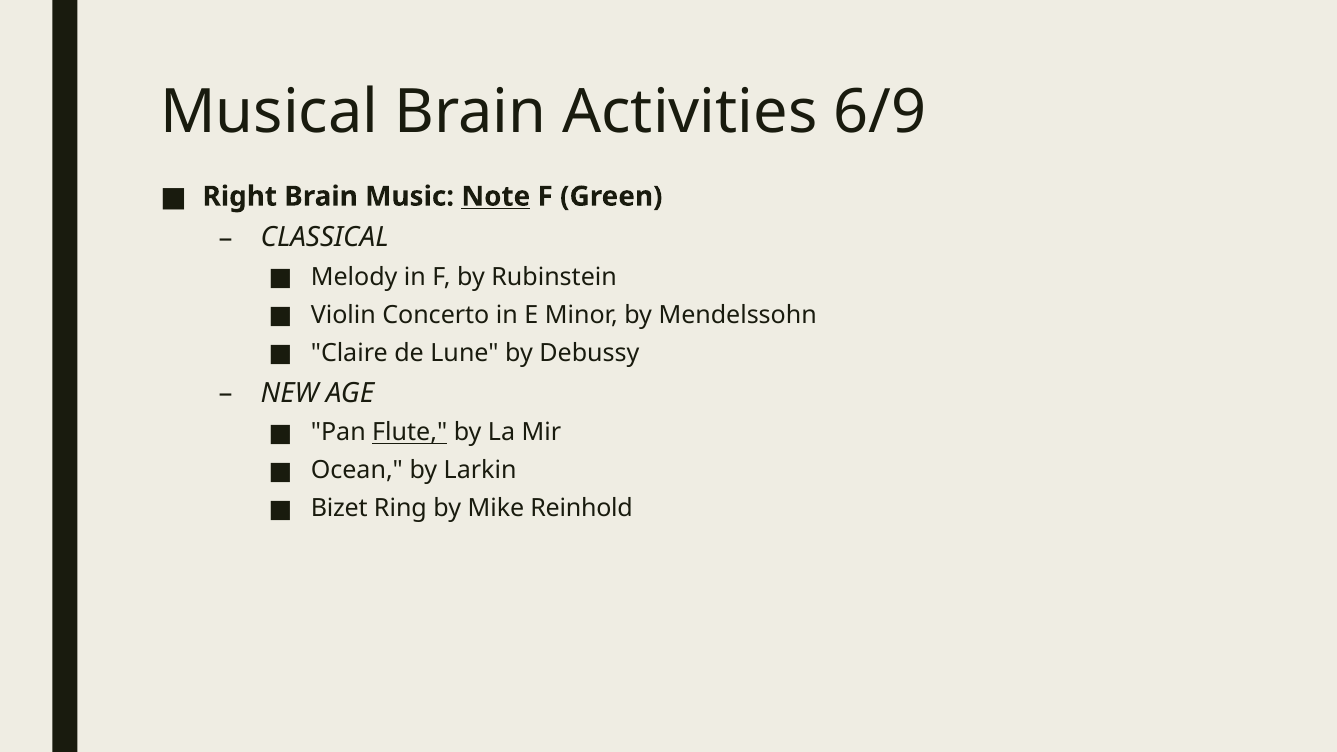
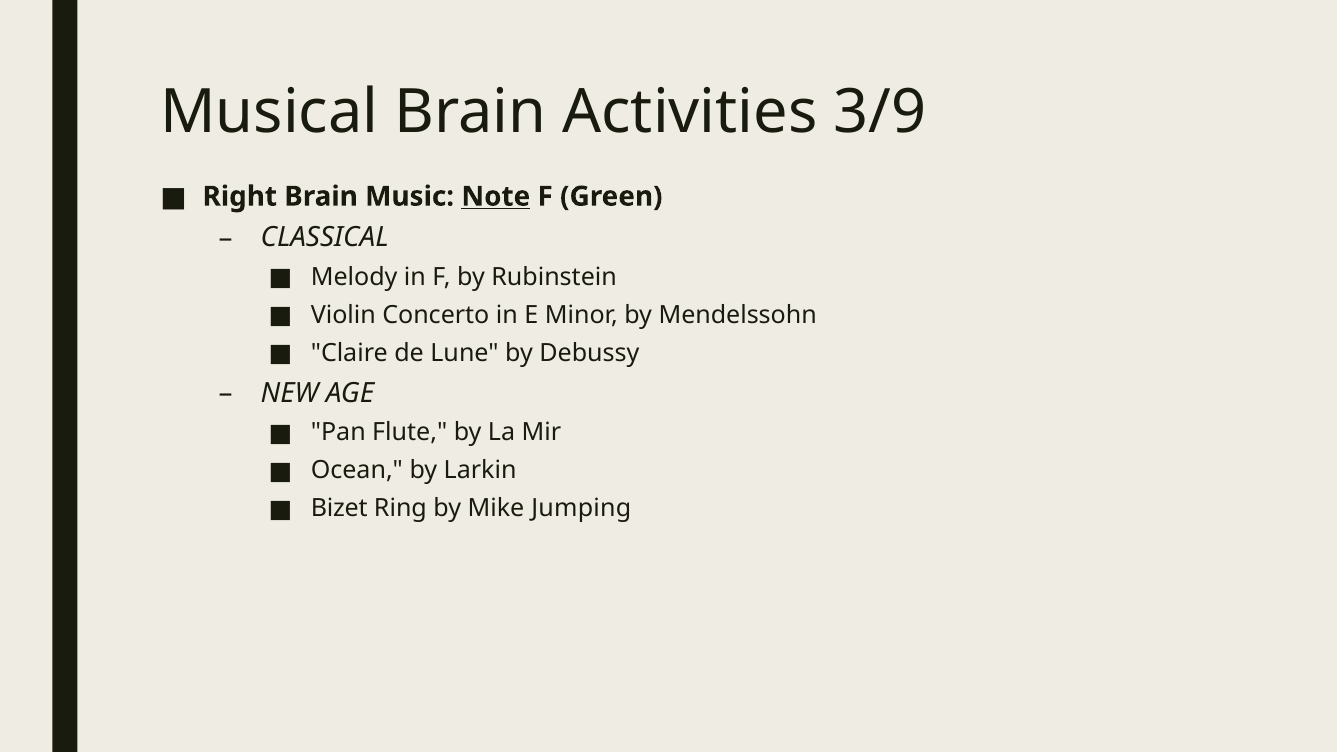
6/9: 6/9 -> 3/9
Flute underline: present -> none
Reinhold: Reinhold -> Jumping
